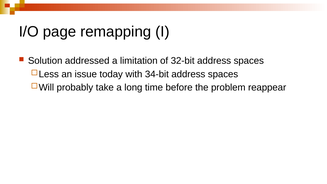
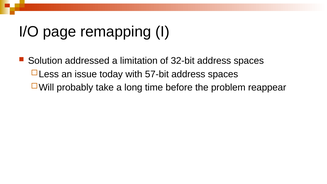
34-bit: 34-bit -> 57-bit
